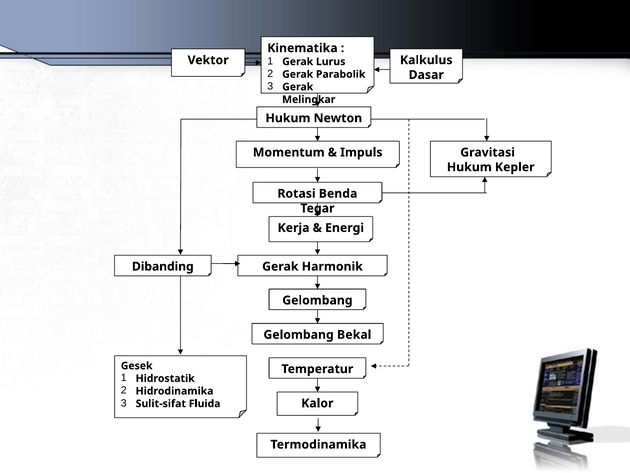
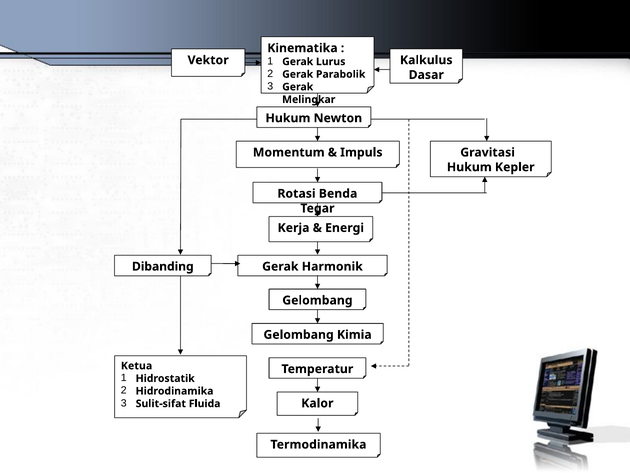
Bekal: Bekal -> Kimia
Gesek: Gesek -> Ketua
